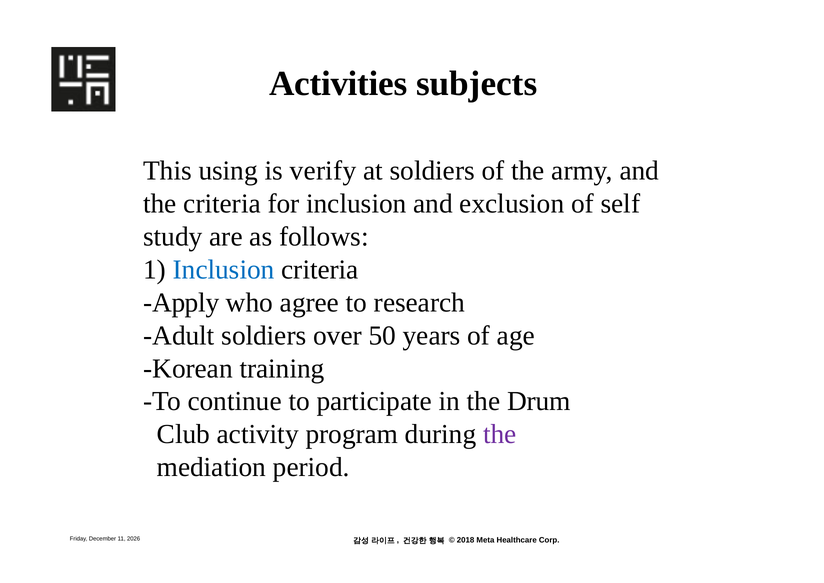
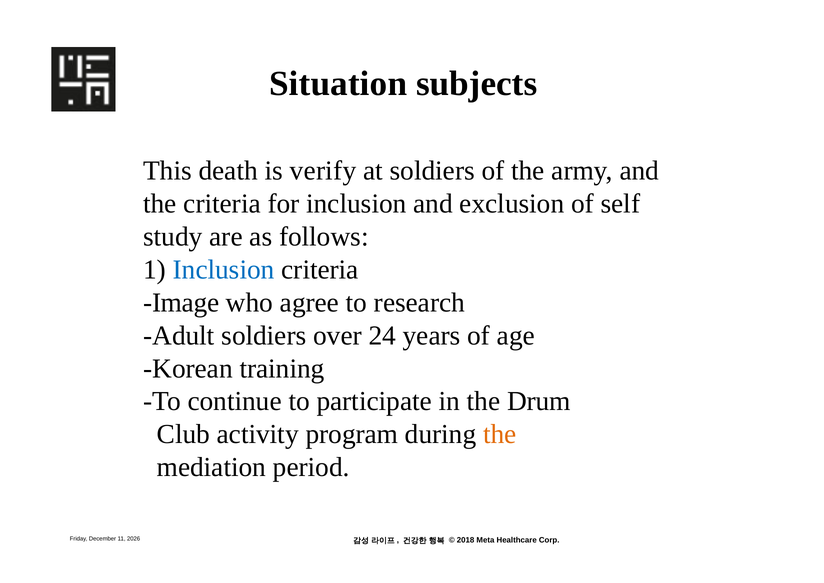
Activities: Activities -> Situation
using: using -> death
Apply: Apply -> Image
50: 50 -> 24
the at (500, 434) colour: purple -> orange
